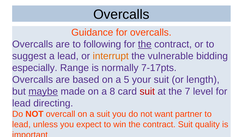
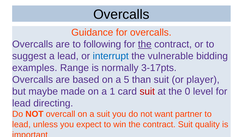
interrupt colour: orange -> blue
especially: especially -> examples
7-17pts: 7-17pts -> 3-17pts
your: your -> than
length: length -> player
maybe underline: present -> none
8: 8 -> 1
7: 7 -> 0
